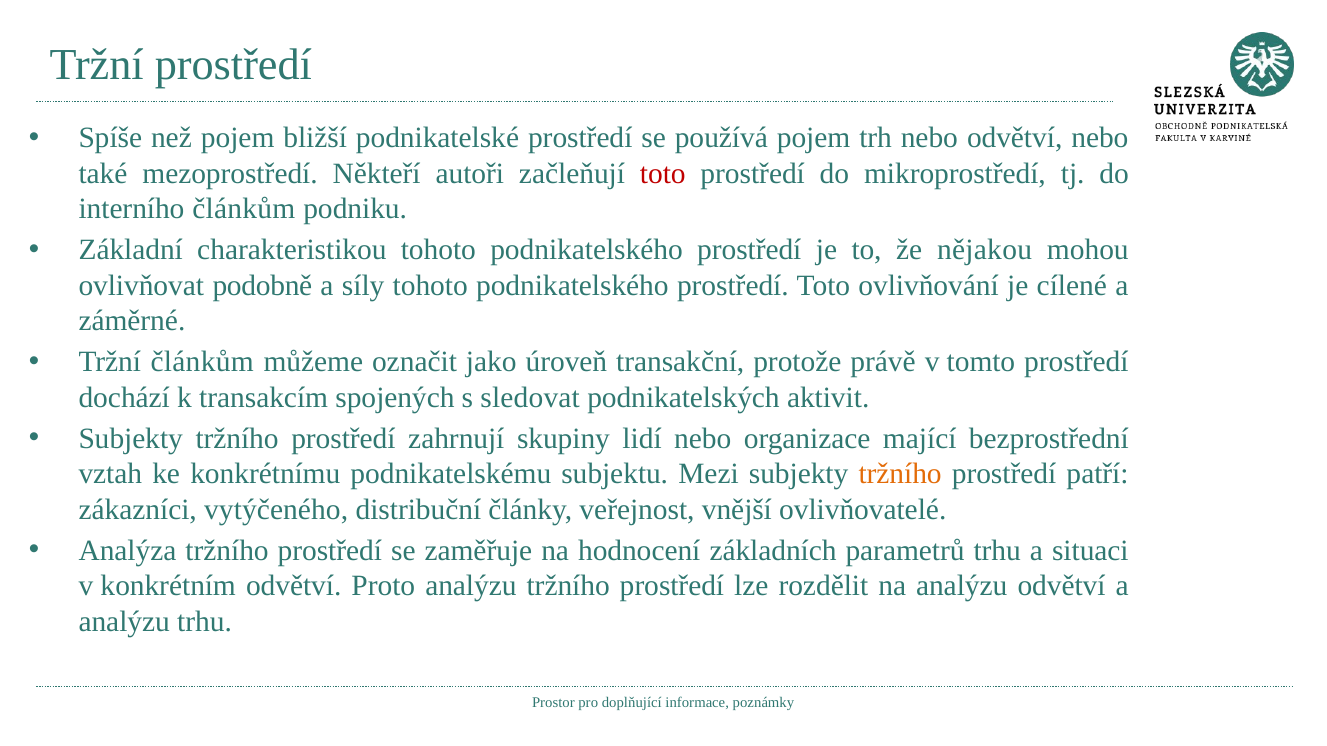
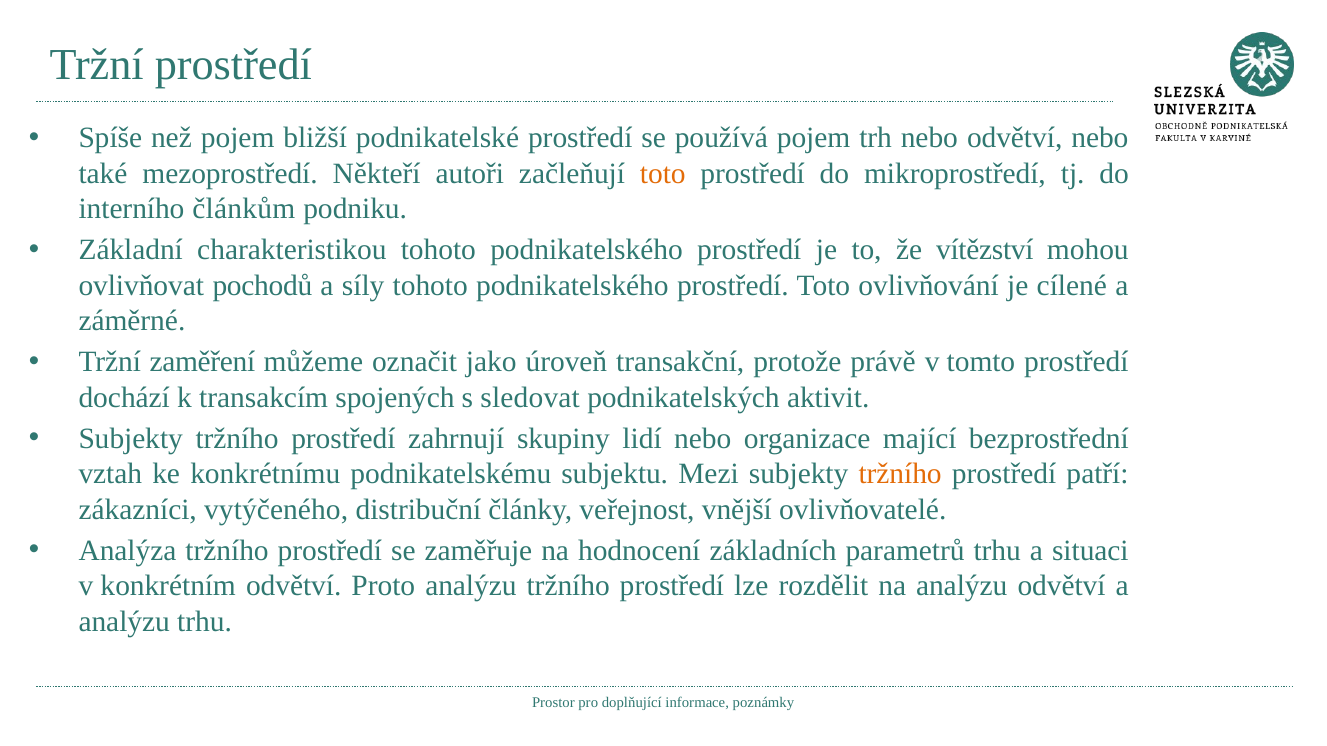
toto at (663, 174) colour: red -> orange
nějakou: nějakou -> vítězství
podobně: podobně -> pochodů
Tržní článkům: článkům -> zaměření
